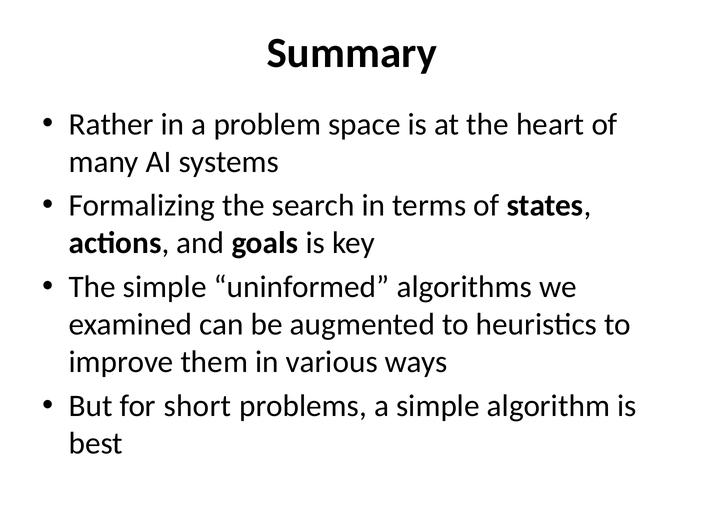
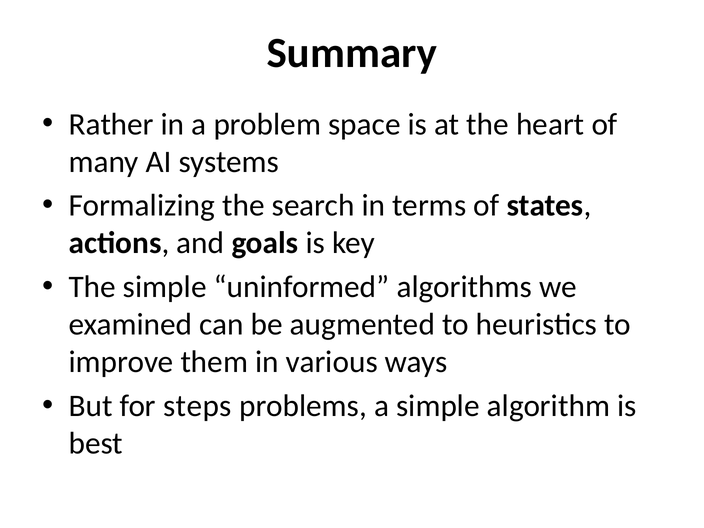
short: short -> steps
